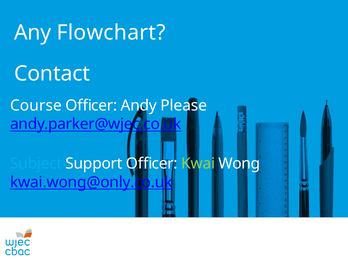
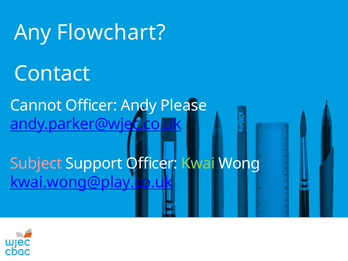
Course: Course -> Cannot
Subject colour: light blue -> pink
kwai.wong@only.co.uk: kwai.wong@only.co.uk -> kwai.wong@play.co.uk
